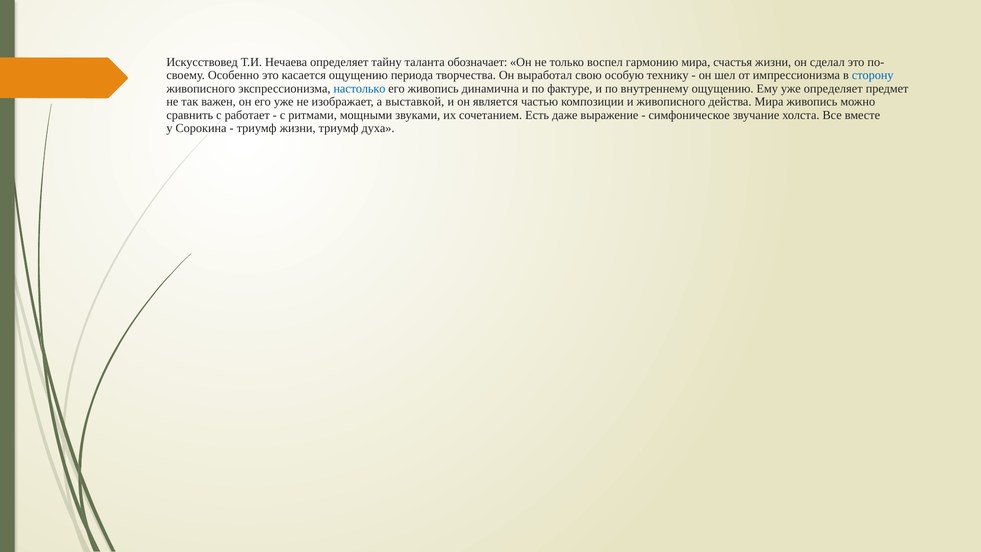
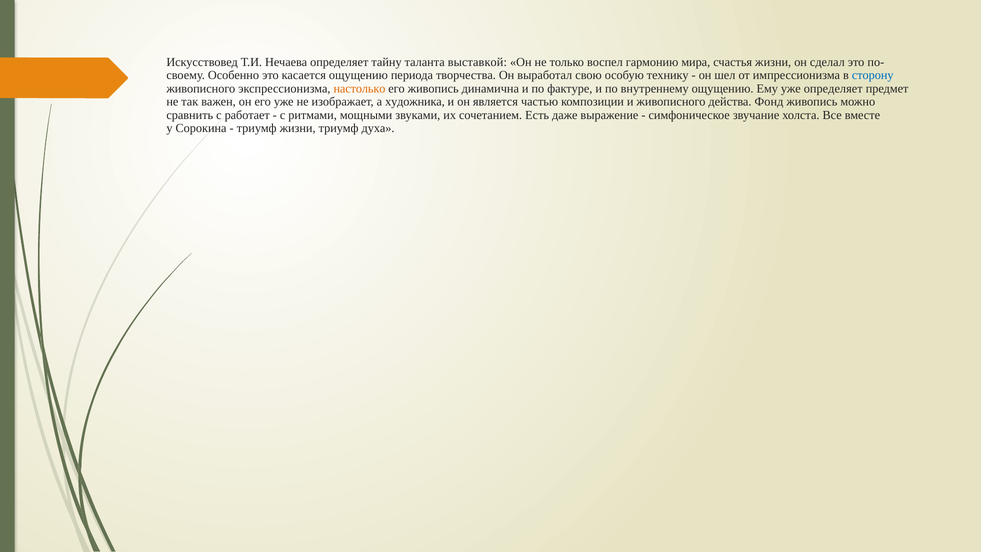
обозначает: обозначает -> выставкой
настолько colour: blue -> orange
выставкой: выставкой -> художника
действа Мира: Мира -> Фонд
